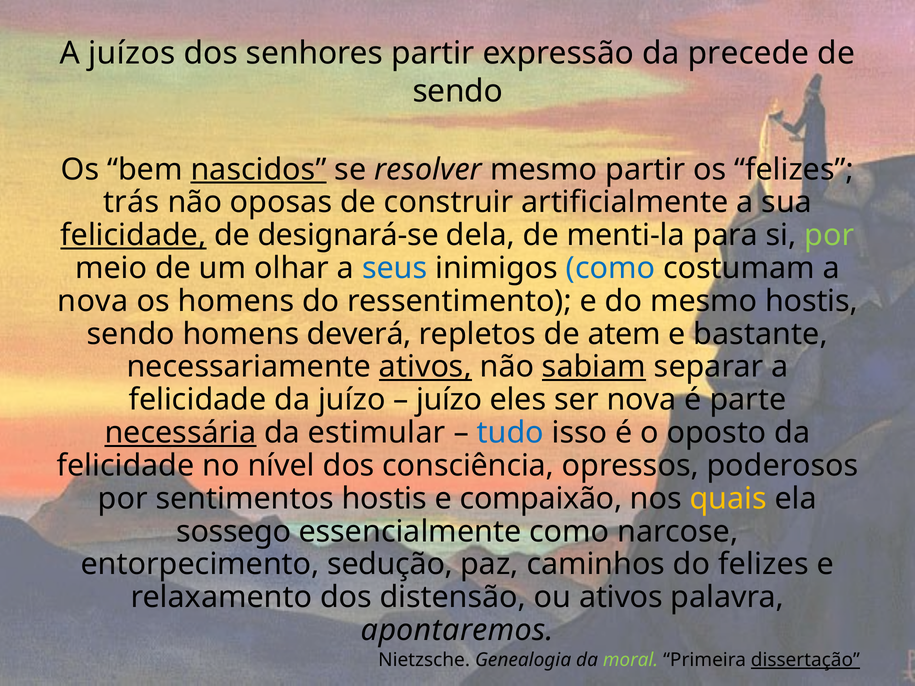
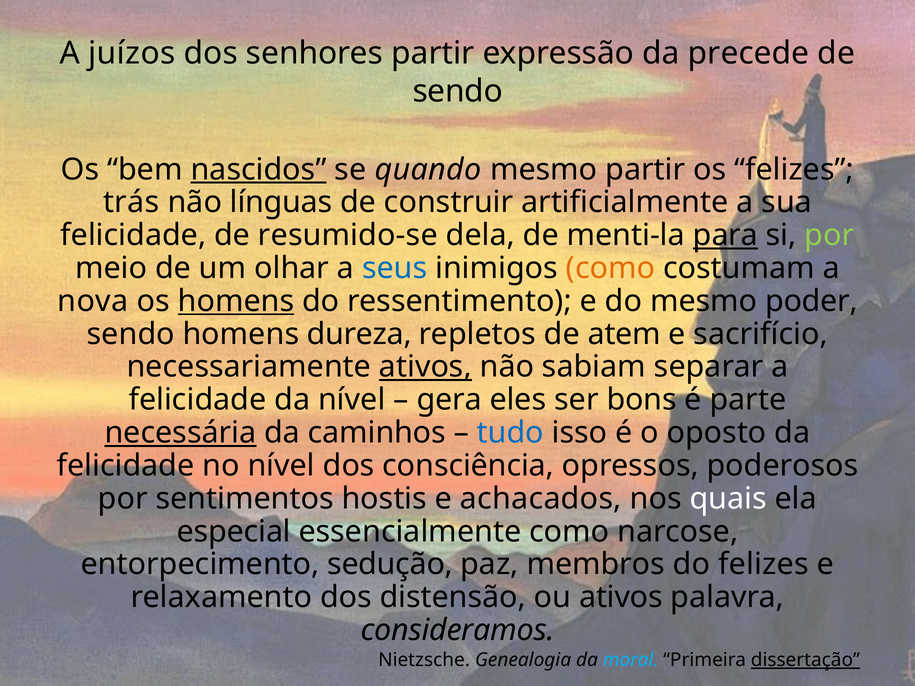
resolver: resolver -> quando
oposas: oposas -> línguas
felicidade at (133, 235) underline: present -> none
designará-se: designará-se -> resumido-se
para underline: none -> present
como at (610, 268) colour: blue -> orange
homens at (236, 301) underline: none -> present
mesmo hostis: hostis -> poder
deverá: deverá -> dureza
bastante: bastante -> sacrifício
sabiam underline: present -> none
da juízo: juízo -> nível
juízo at (449, 400): juízo -> gera
ser nova: nova -> bons
estimular: estimular -> caminhos
compaixão: compaixão -> achacados
quais colour: yellow -> white
sossego: sossego -> especial
caminhos: caminhos -> membros
apontaremos: apontaremos -> consideramos
moral colour: light green -> light blue
